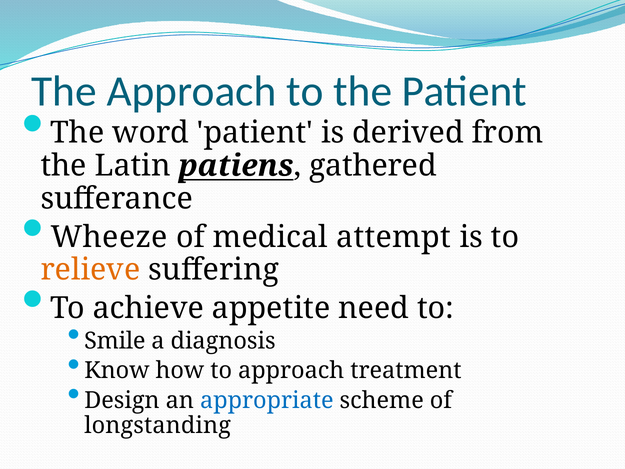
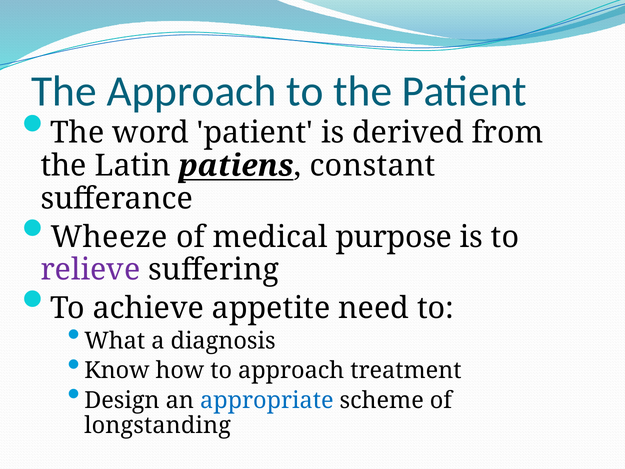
gathered: gathered -> constant
attempt: attempt -> purpose
relieve colour: orange -> purple
Smile: Smile -> What
